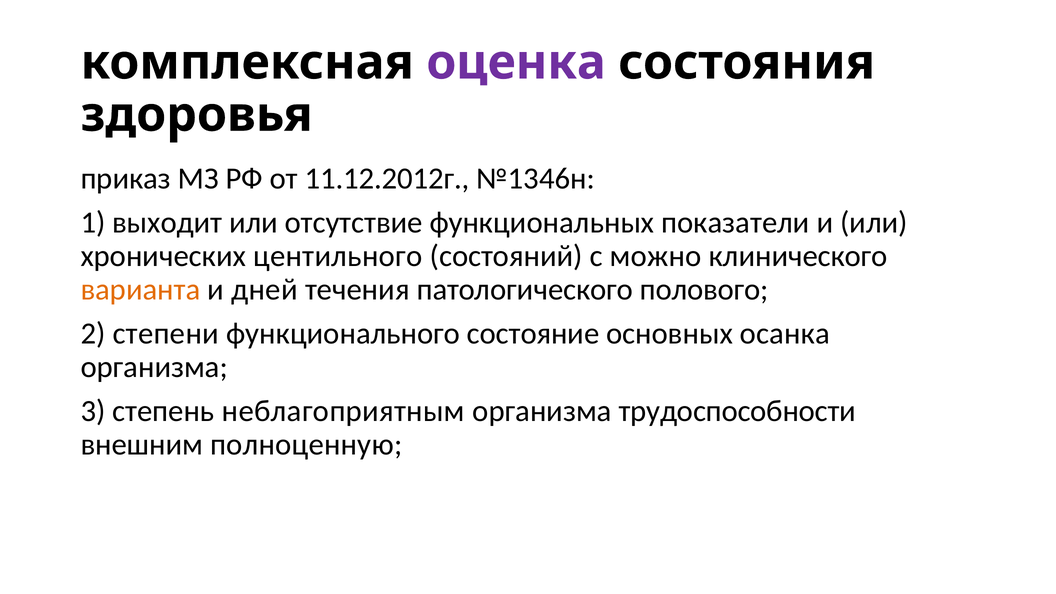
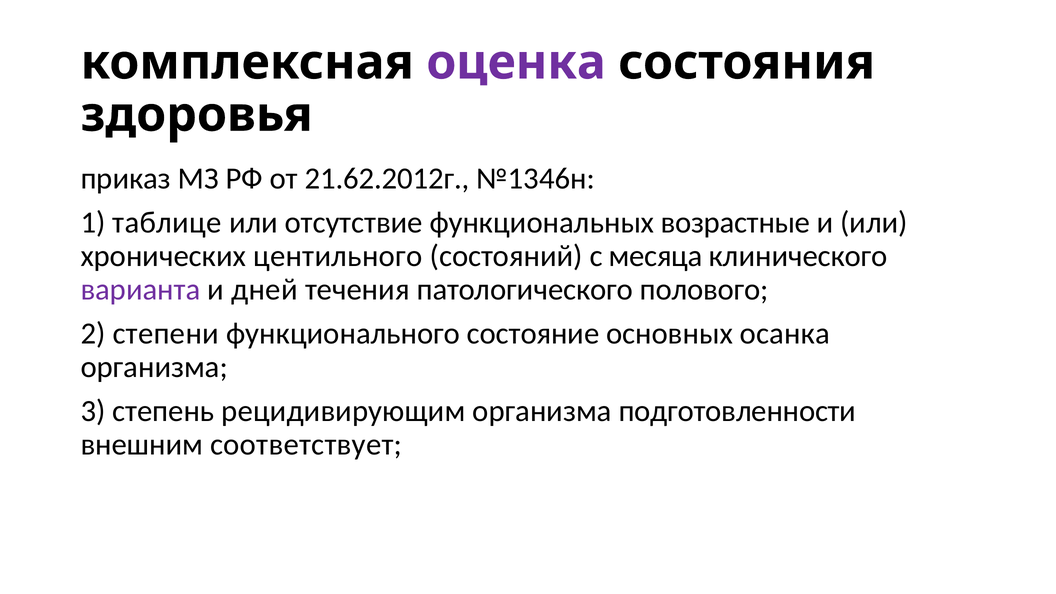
11.12.2012г: 11.12.2012г -> 21.62.2012г
выходит: выходит -> таблице
показатели: показатели -> возрастные
можно: можно -> месяца
варианта colour: orange -> purple
неблагоприятным: неблагоприятным -> рецидивирующим
трудоспособности: трудоспособности -> подготовленности
полноценную: полноценную -> соответствует
